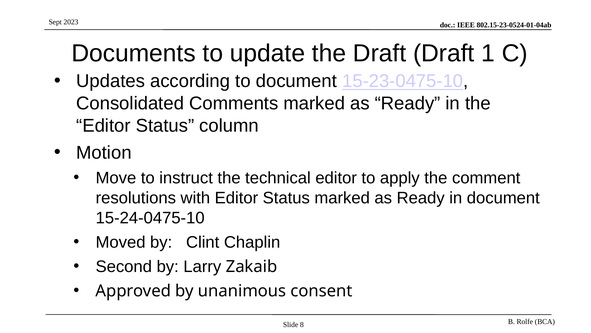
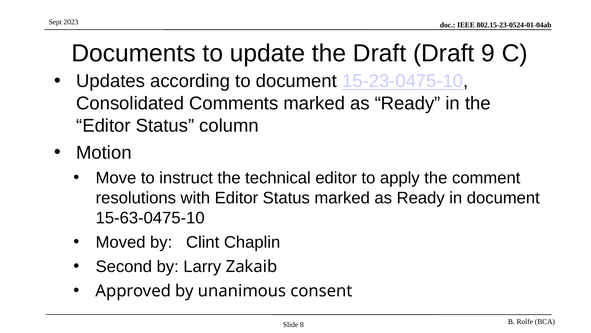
1: 1 -> 9
15-24-0475-10: 15-24-0475-10 -> 15-63-0475-10
